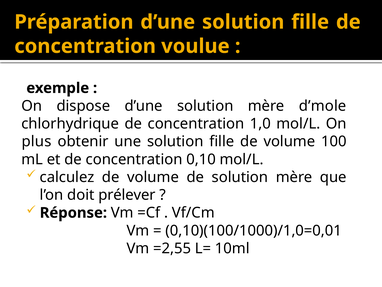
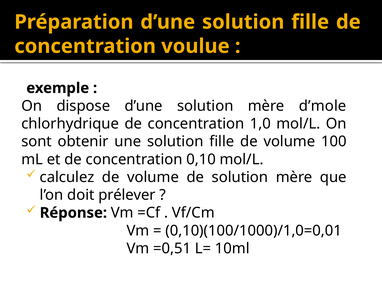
plus: plus -> sont
=2,55: =2,55 -> =0,51
